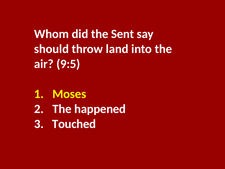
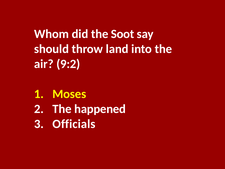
Sent: Sent -> Soot
9:5: 9:5 -> 9:2
Touched: Touched -> Officials
